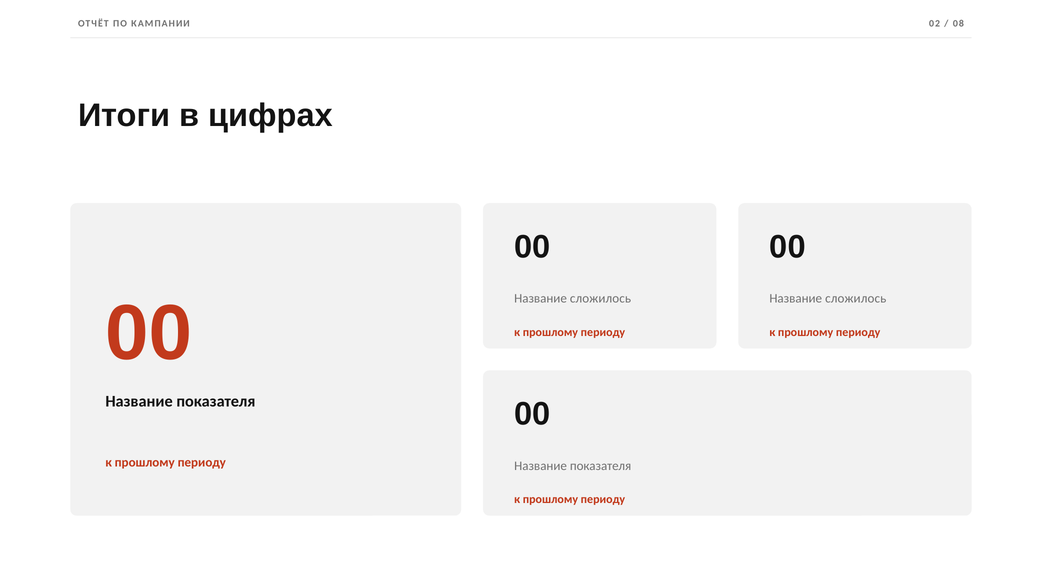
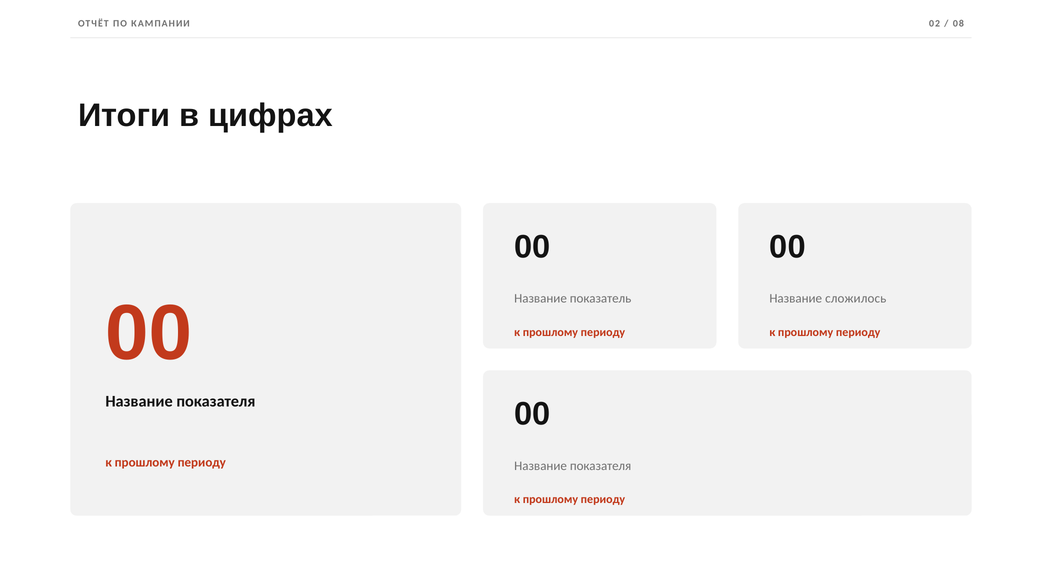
сложилось at (600, 299): сложилось -> показатель
